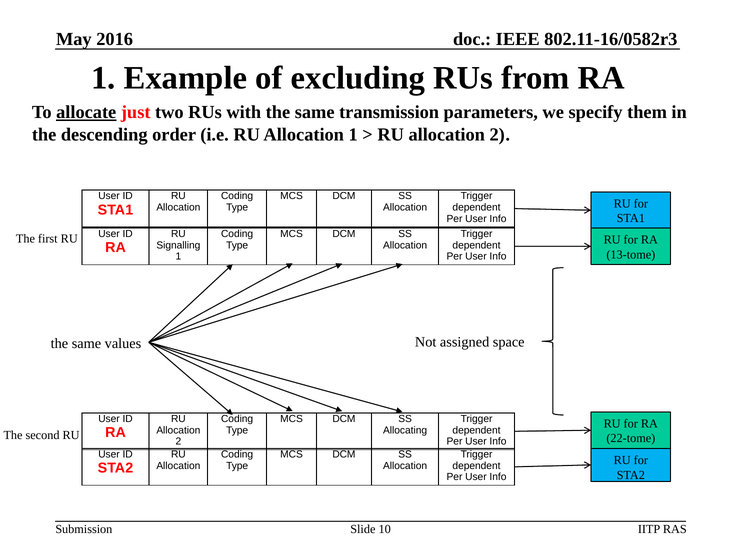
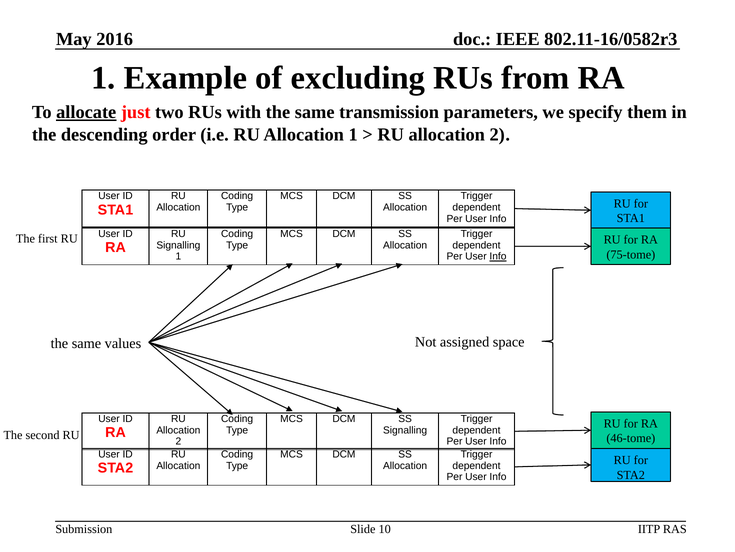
13-tome: 13-tome -> 75-tome
Info at (498, 256) underline: none -> present
Allocating at (405, 430): Allocating -> Signalling
22-tome: 22-tome -> 46-tome
